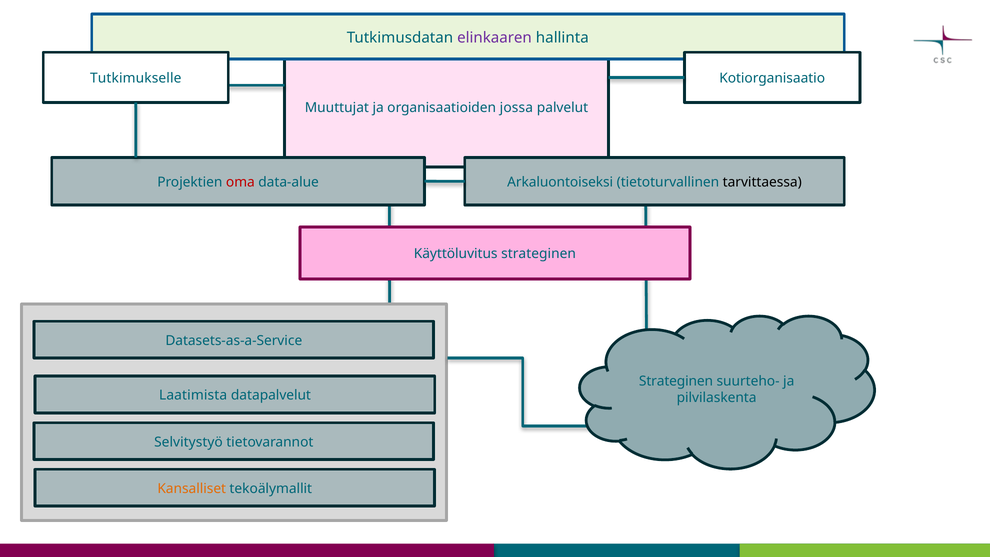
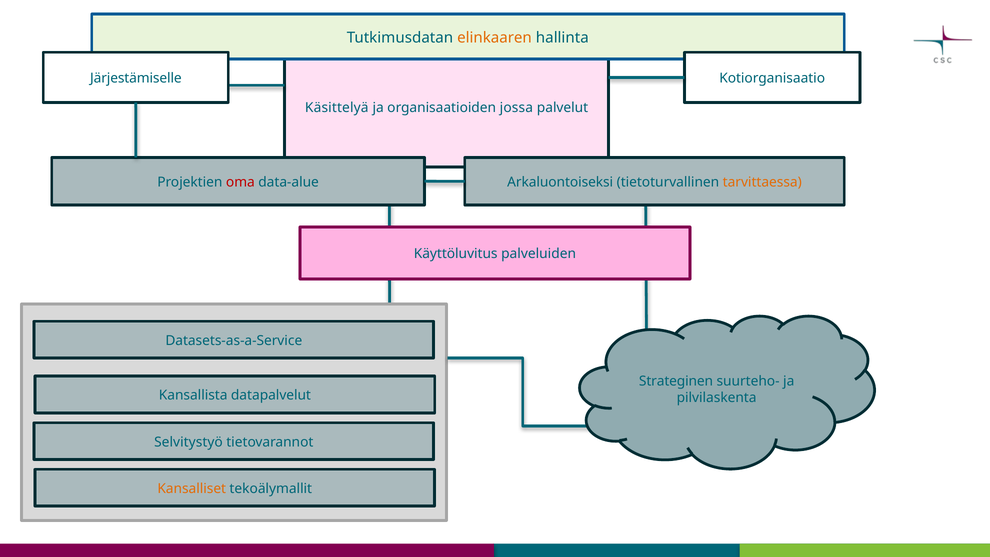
elinkaaren colour: purple -> orange
Tutkimukselle: Tutkimukselle -> Järjestämiselle
Muuttujat: Muuttujat -> Käsittelyä
tarvittaessa colour: black -> orange
Käyttöluvitus strateginen: strateginen -> palveluiden
Laatimista: Laatimista -> Kansallista
